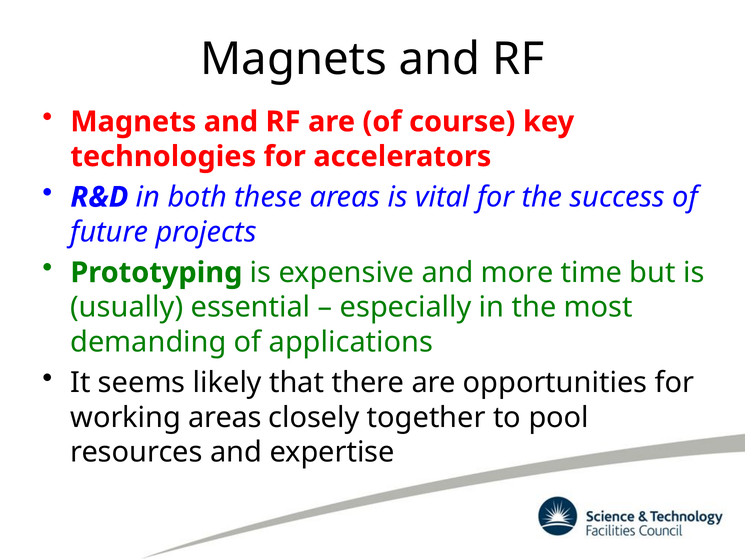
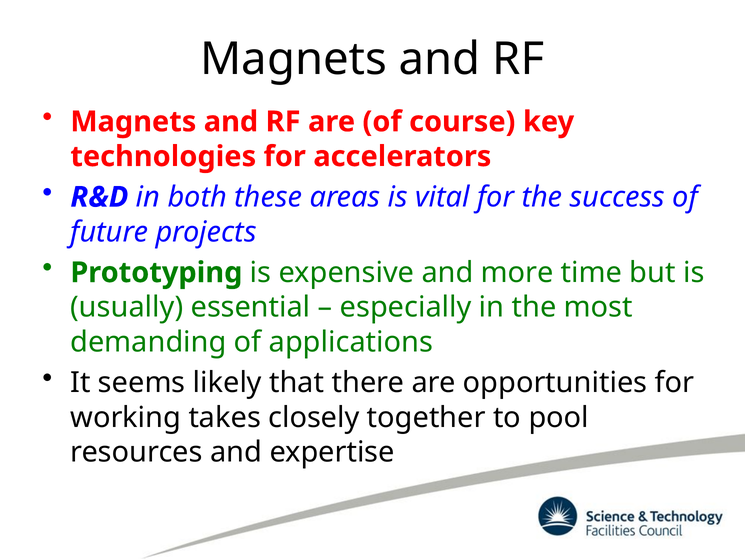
working areas: areas -> takes
